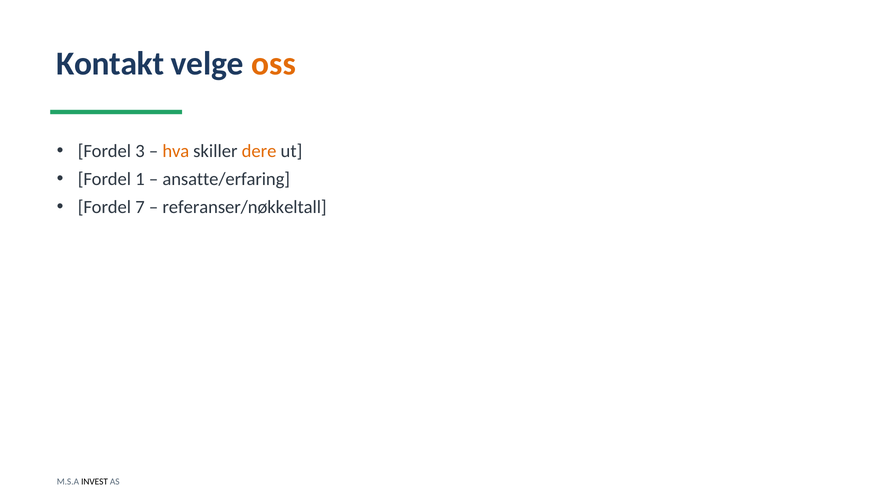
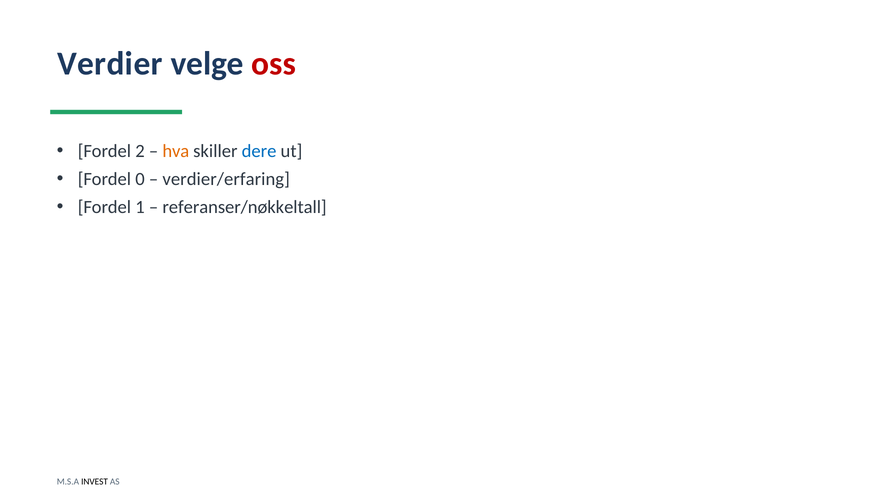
Kontakt: Kontakt -> Verdier
oss colour: orange -> red
3: 3 -> 2
dere colour: orange -> blue
1: 1 -> 0
ansatte/erfaring: ansatte/erfaring -> verdier/erfaring
7: 7 -> 1
